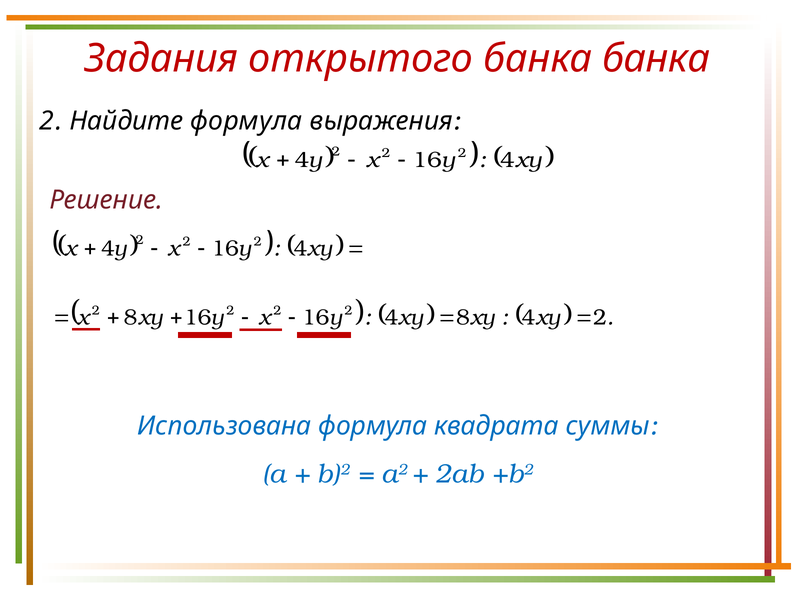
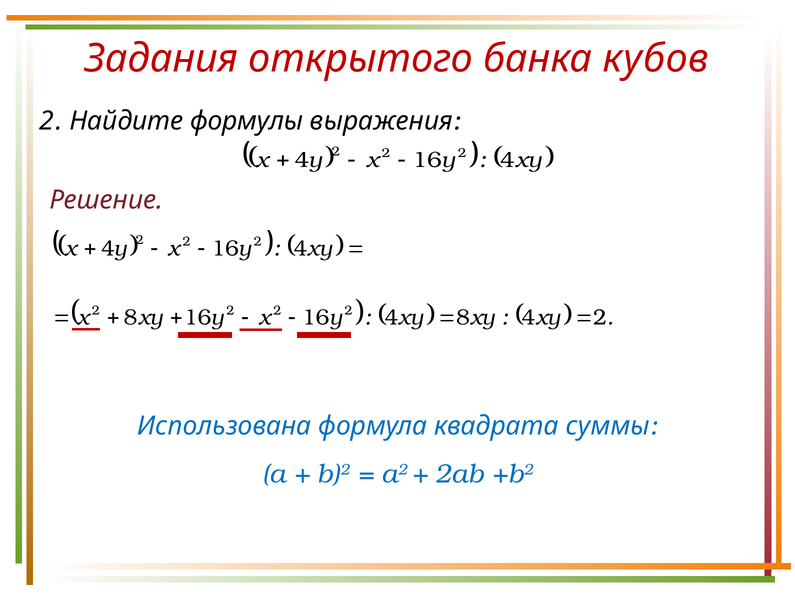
банка банка: банка -> кубов
Найдите формула: формула -> формулы
